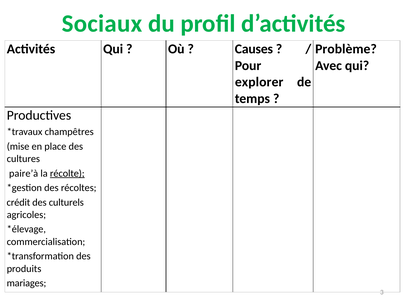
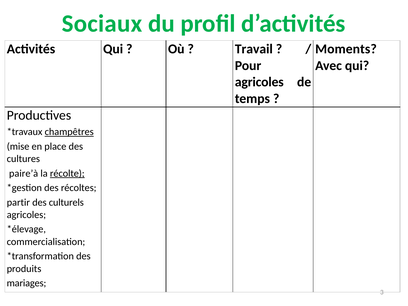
Causes: Causes -> Travail
Problème: Problème -> Moments
explorer at (259, 82): explorer -> agricoles
champêtres underline: none -> present
crédit: crédit -> partir
